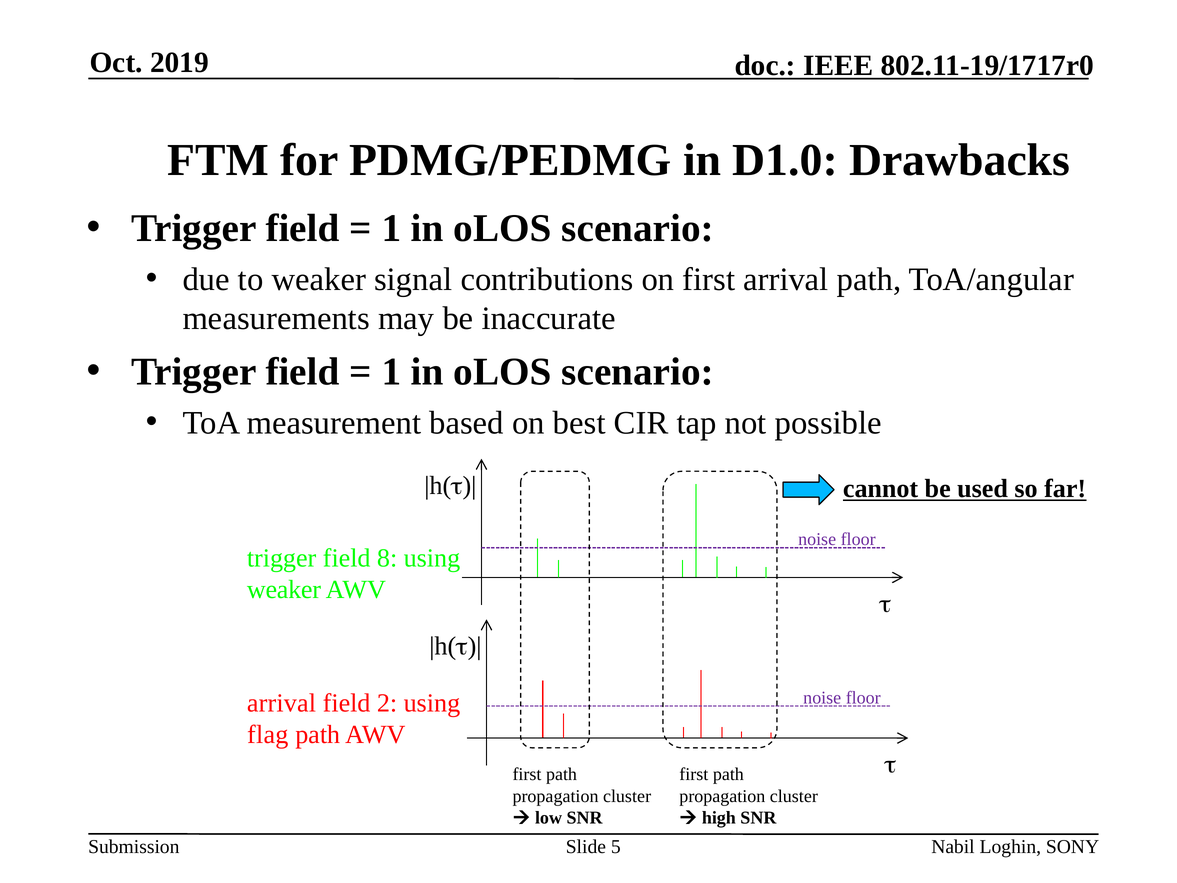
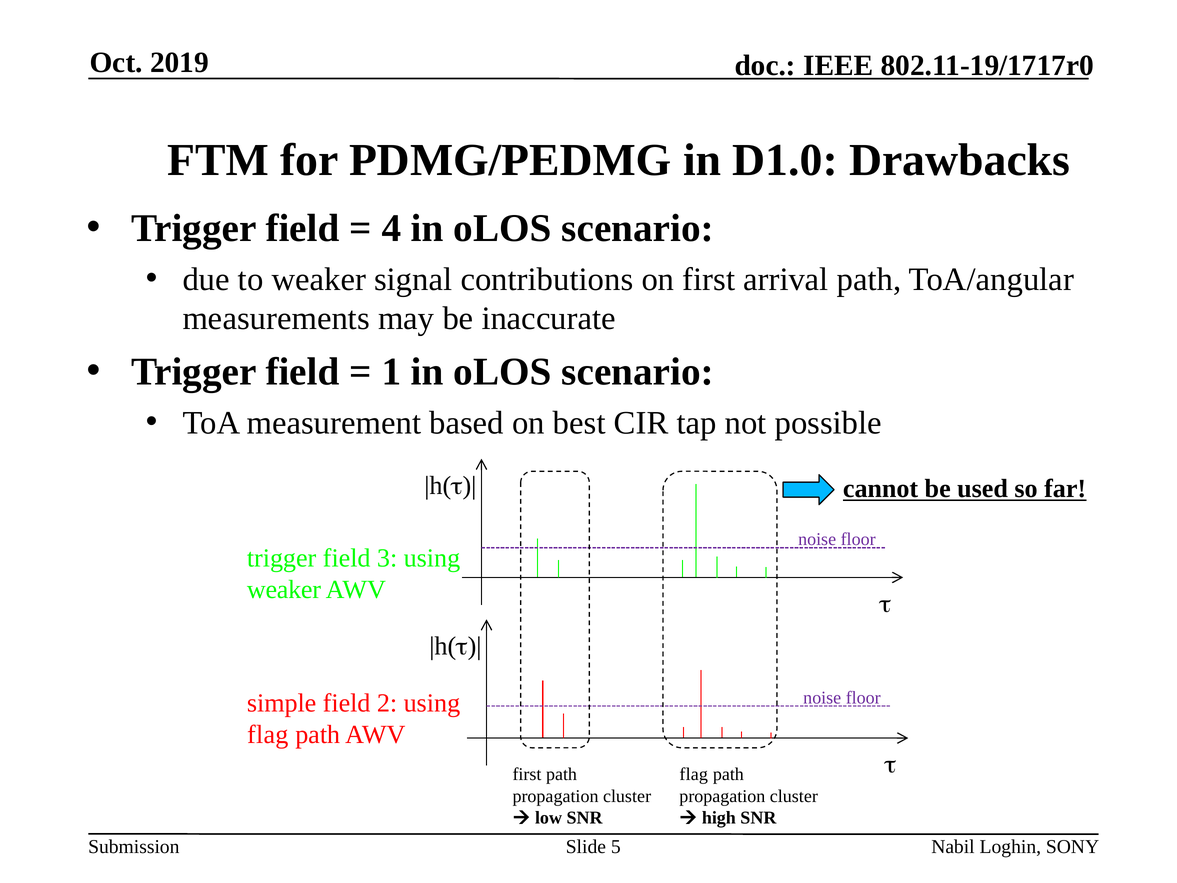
1 at (391, 228): 1 -> 4
8: 8 -> 3
arrival at (282, 703): arrival -> simple
first at (694, 774): first -> flag
